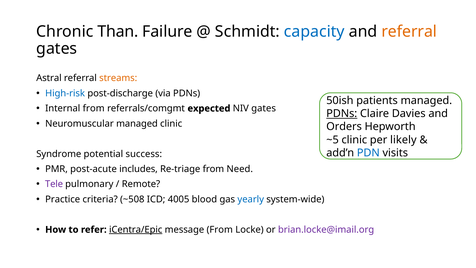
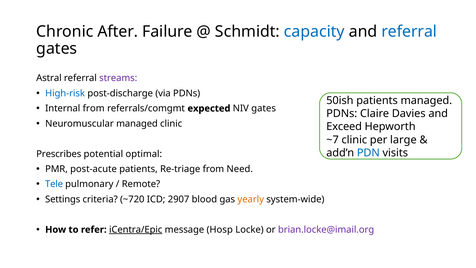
Than: Than -> After
referral at (409, 31) colour: orange -> blue
streams colour: orange -> purple
PDNs at (342, 113) underline: present -> none
Orders: Orders -> Exceed
~5: ~5 -> ~7
likely: likely -> large
Syndrome: Syndrome -> Prescribes
success: success -> optimal
post-acute includes: includes -> patients
Tele colour: purple -> blue
Practice: Practice -> Settings
~508: ~508 -> ~720
4005: 4005 -> 2907
yearly colour: blue -> orange
message From: From -> Hosp
